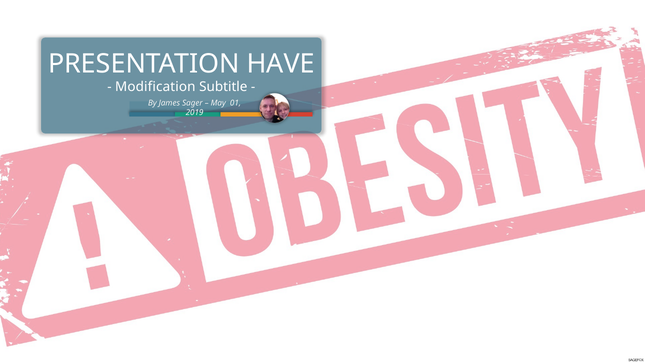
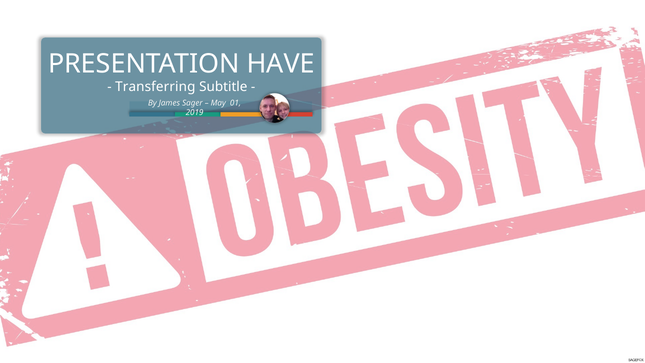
Modification: Modification -> Transferring
